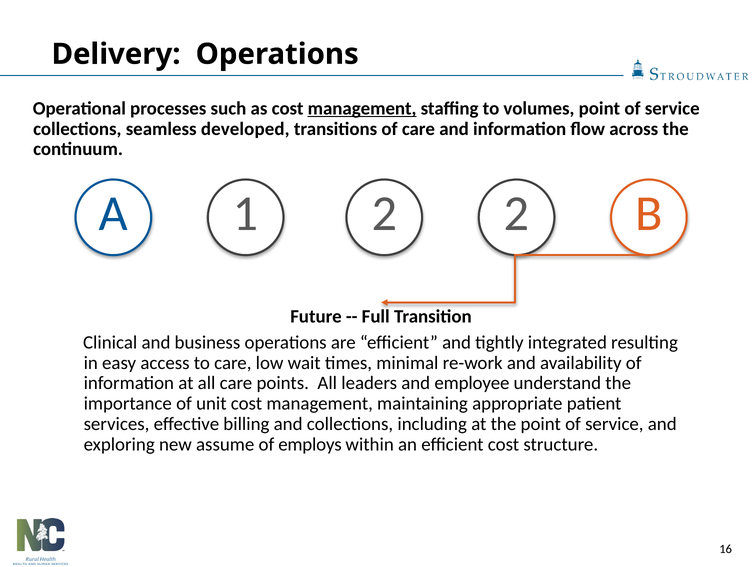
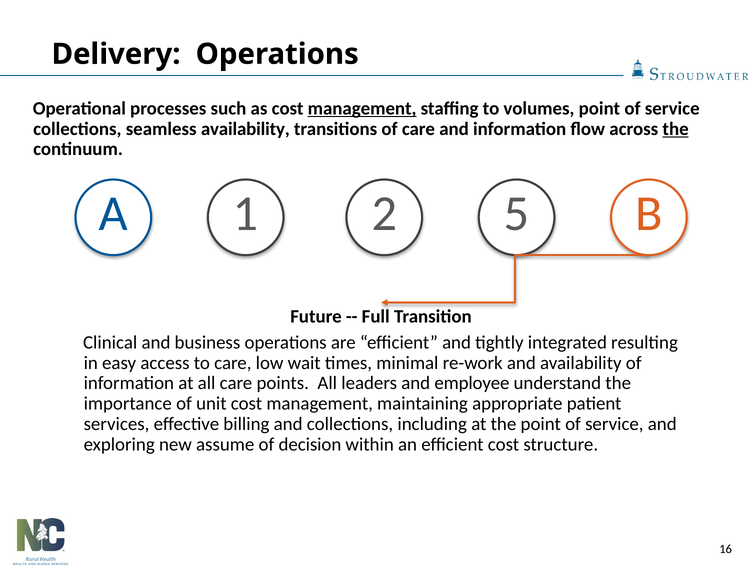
seamless developed: developed -> availability
the at (676, 129) underline: none -> present
2 2: 2 -> 5
employs: employs -> decision
